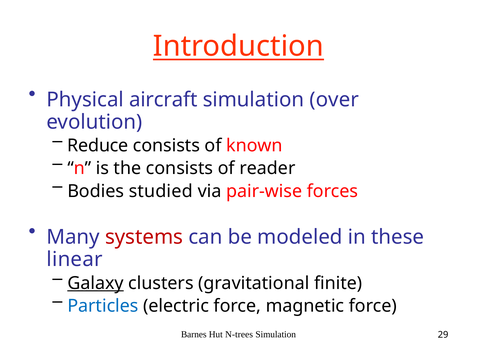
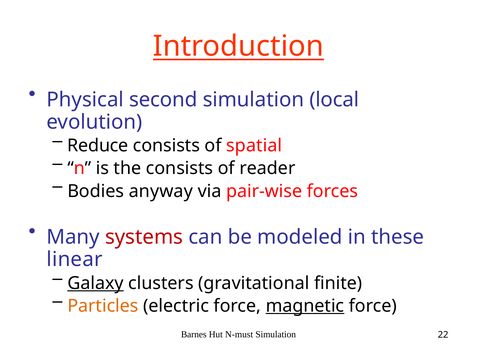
aircraft: aircraft -> second
over: over -> local
known: known -> spatial
studied: studied -> anyway
Particles colour: blue -> orange
magnetic underline: none -> present
N-trees: N-trees -> N-must
29: 29 -> 22
